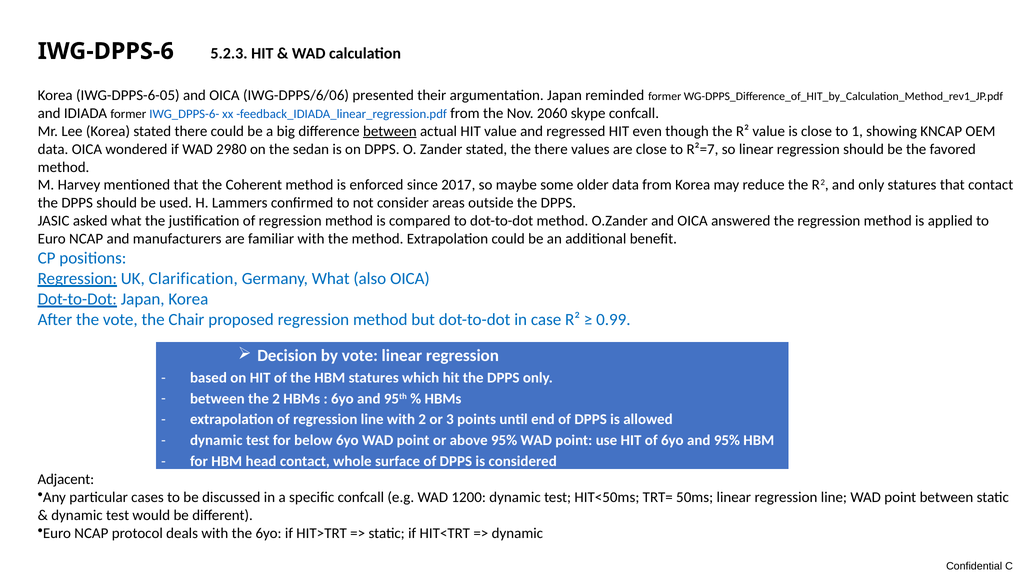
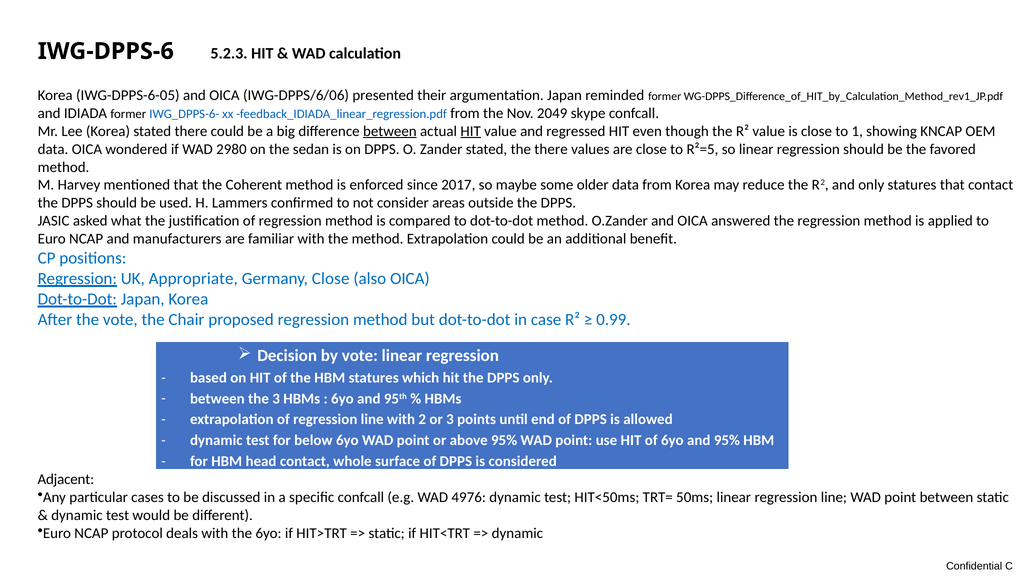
2060: 2060 -> 2049
HIT at (471, 131) underline: none -> present
R²=7: R²=7 -> R²=5
Clarification: Clarification -> Appropriate
Germany What: What -> Close
the 2: 2 -> 3
1200: 1200 -> 4976
